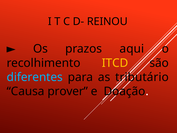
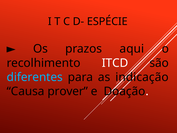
REINOU: REINOU -> ESPÉCIE
ITCD colour: yellow -> white
tributário: tributário -> indicação
